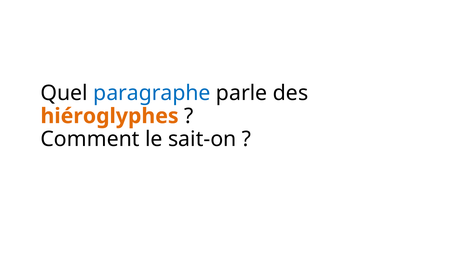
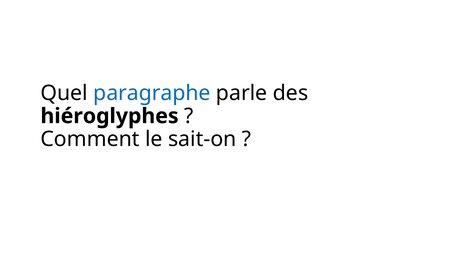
hiéroglyphes colour: orange -> black
